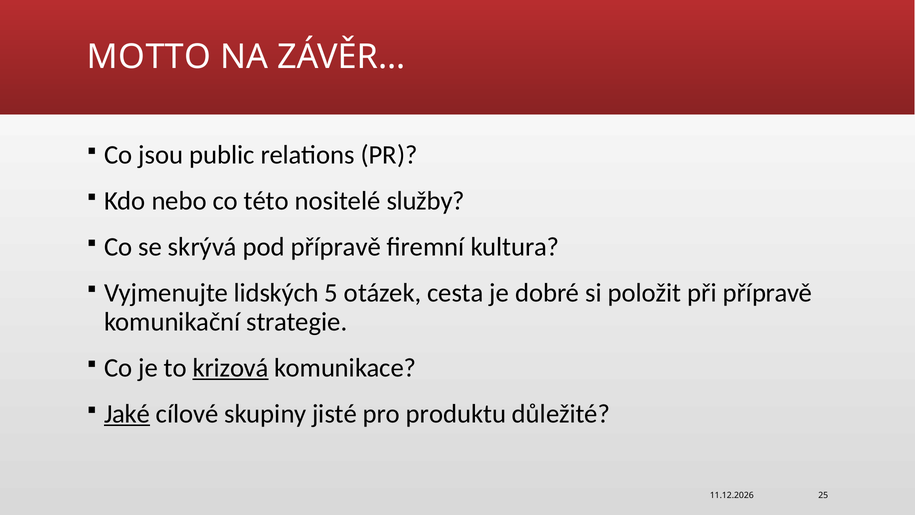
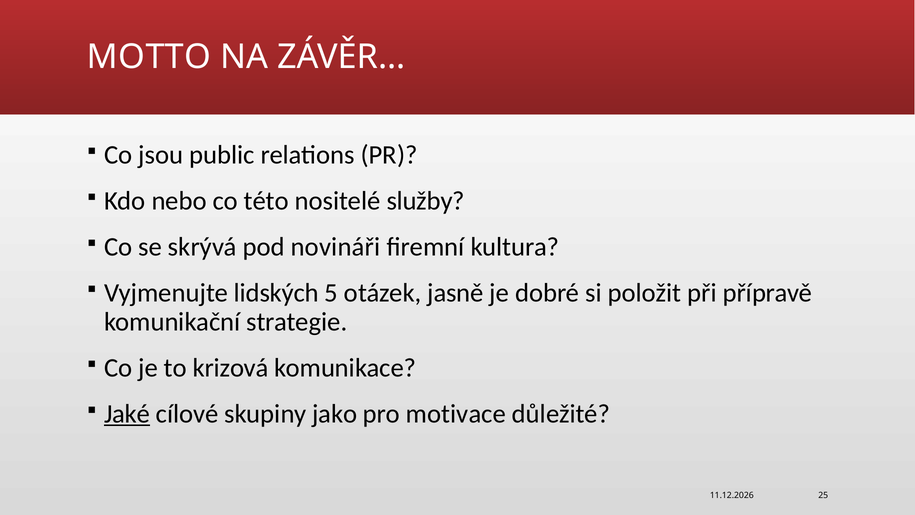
pod přípravě: přípravě -> novináři
cesta: cesta -> jasně
krizová underline: present -> none
jisté: jisté -> jako
produktu: produktu -> motivace
